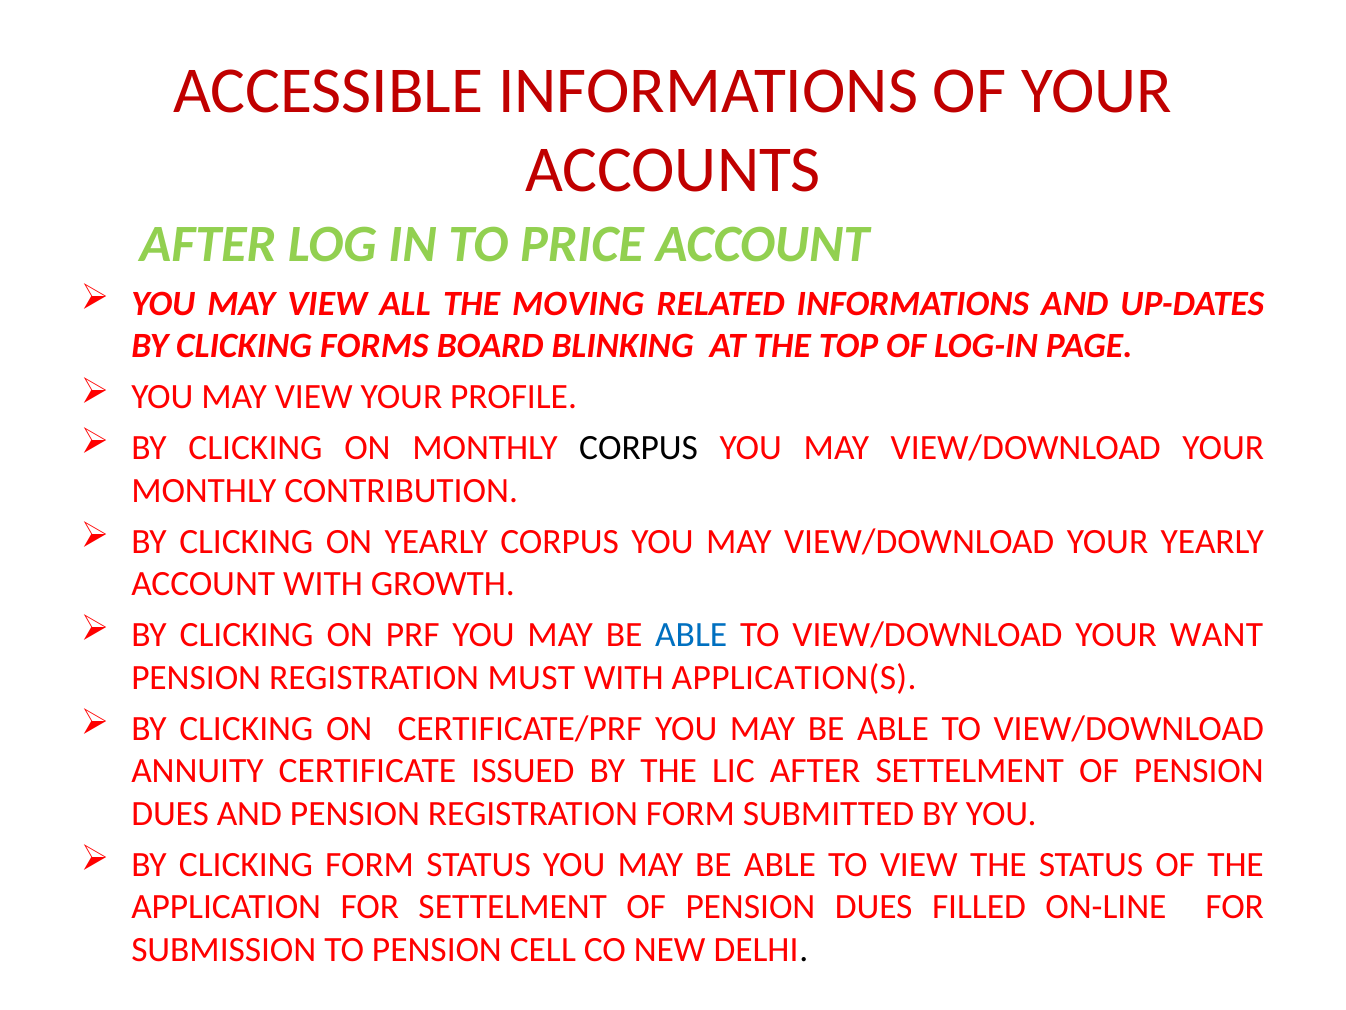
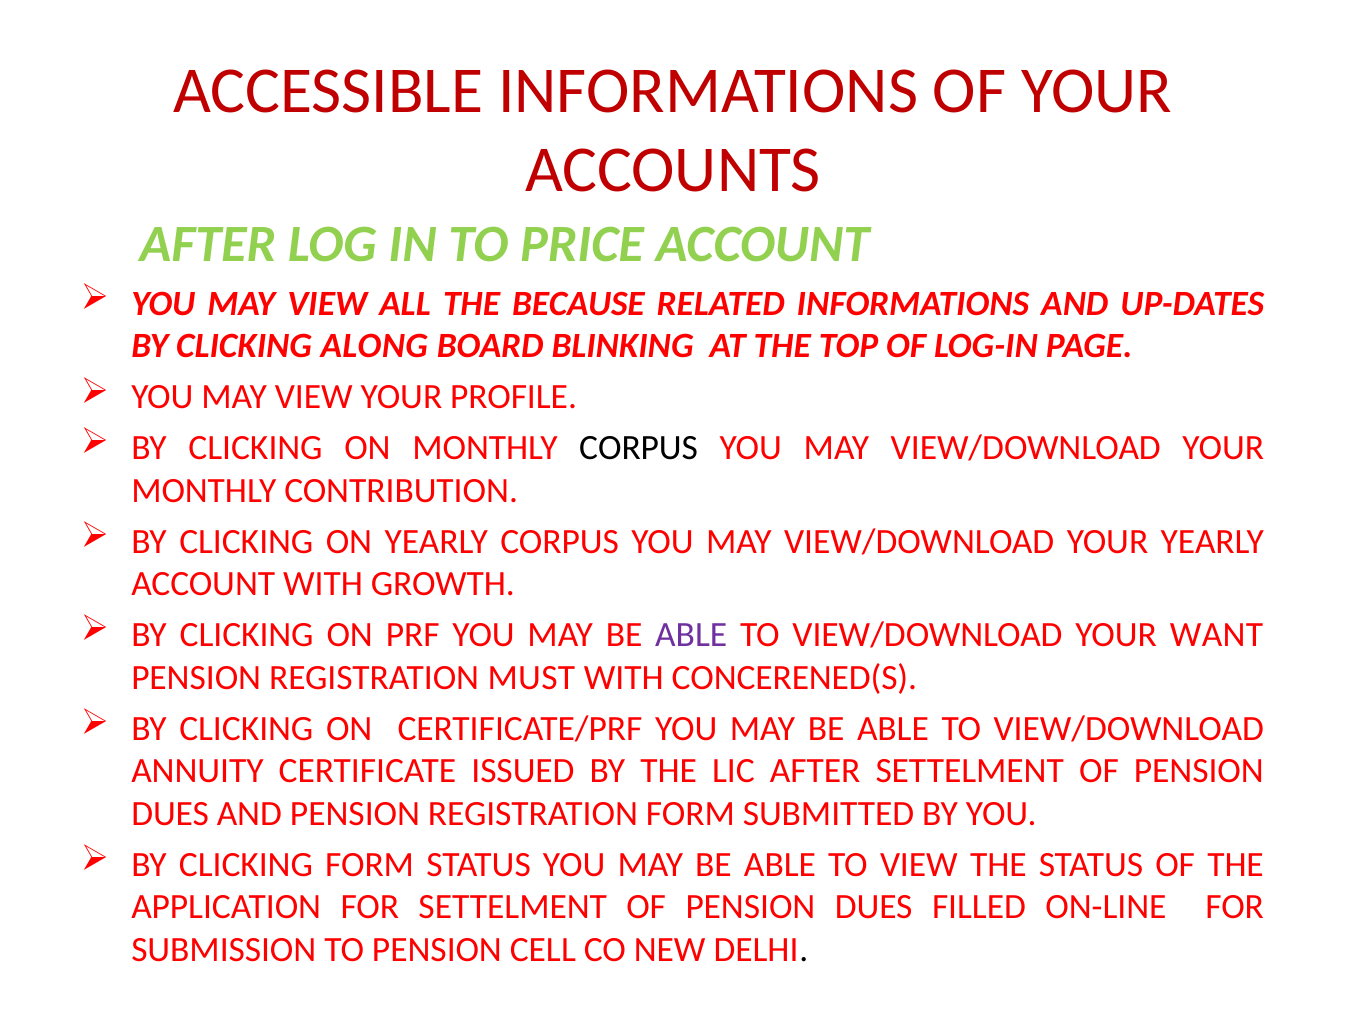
MOVING: MOVING -> BECAUSE
FORMS: FORMS -> ALONG
ABLE at (691, 635) colour: blue -> purple
APPLICATION(S: APPLICATION(S -> CONCERENED(S
